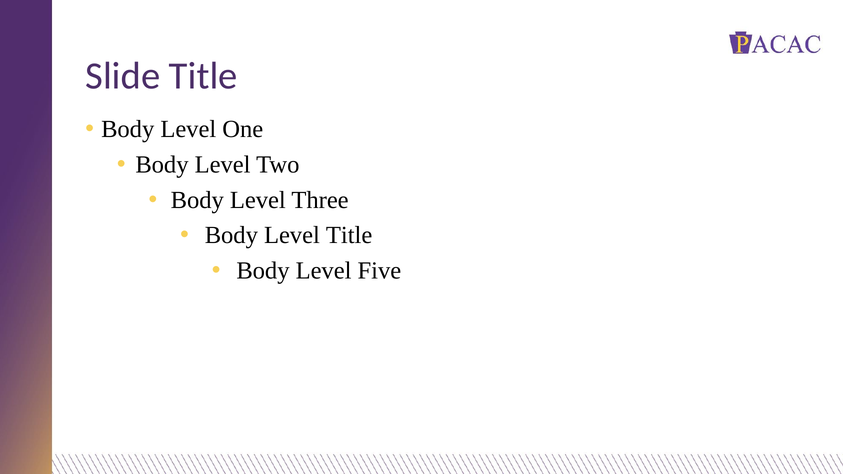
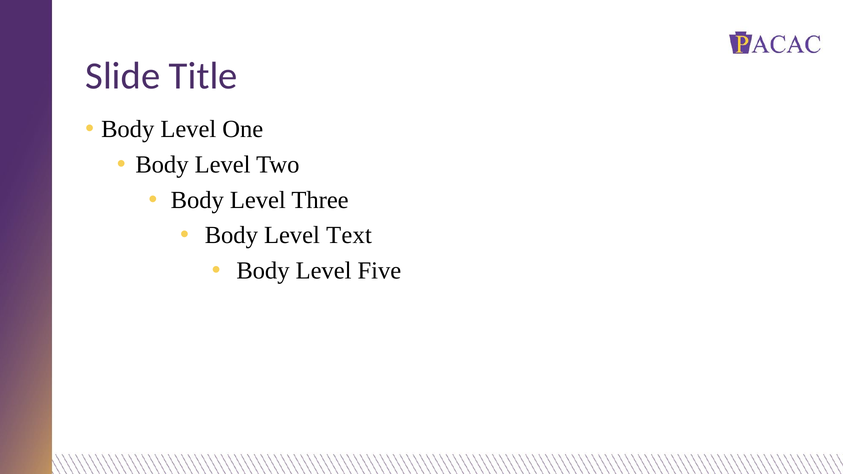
Level Title: Title -> Text
